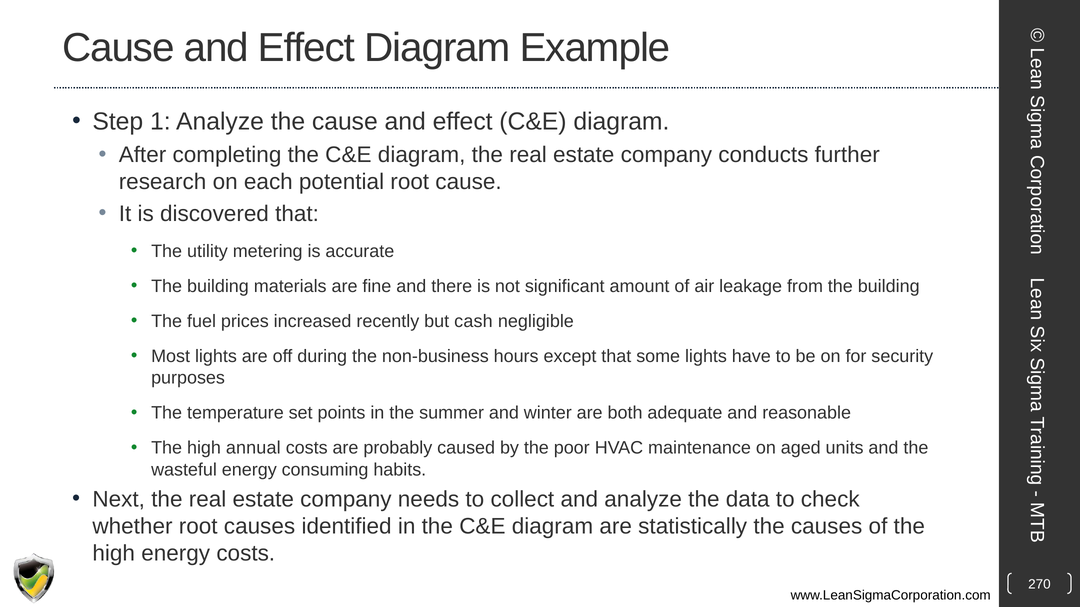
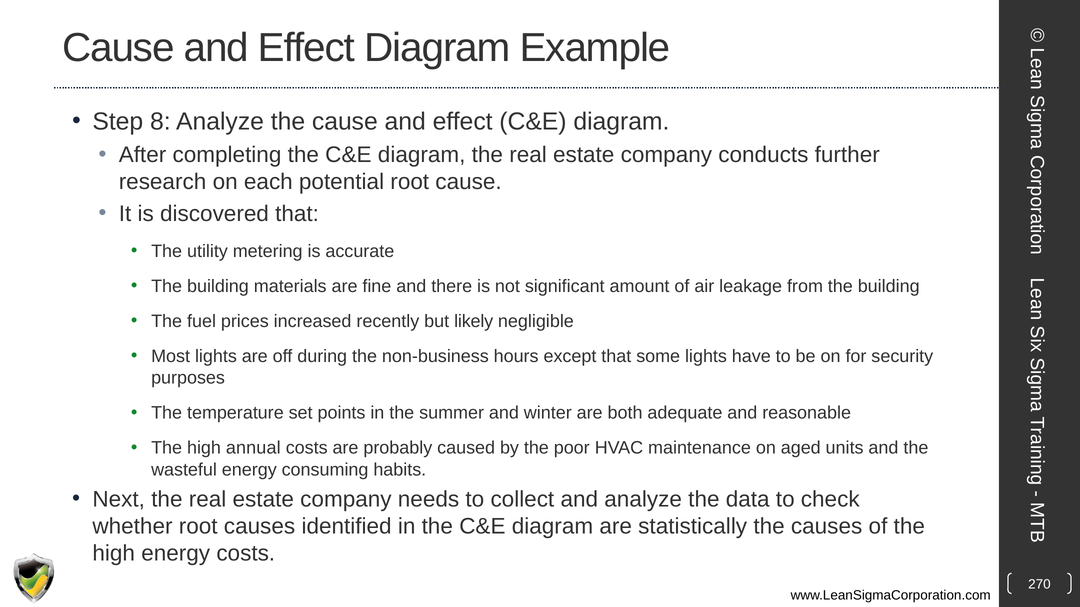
1: 1 -> 8
cash: cash -> likely
